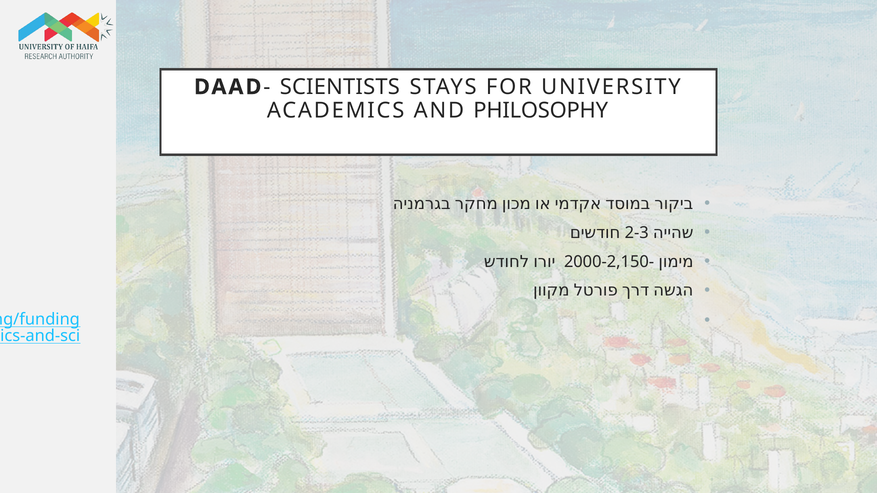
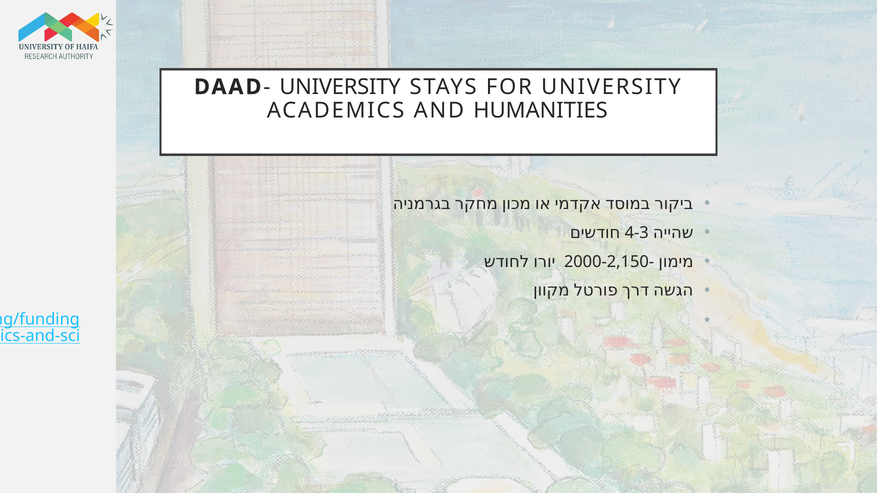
SCIENTISTS at (340, 87): SCIENTISTS -> UNIVERSITY
PHILOSOPHY: PHILOSOPHY -> HUMANITIES
2-3: 2-3 -> 4-3
